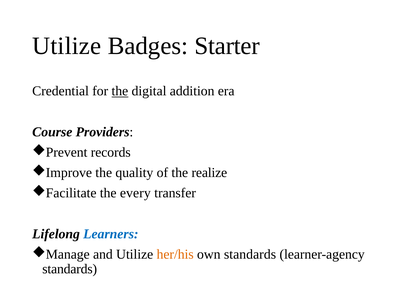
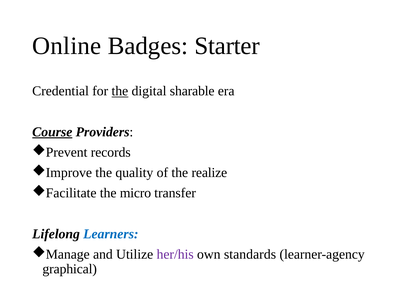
Utilize at (67, 46): Utilize -> Online
addition: addition -> sharable
Course underline: none -> present
every: every -> micro
her/his colour: orange -> purple
standards at (70, 269): standards -> graphical
